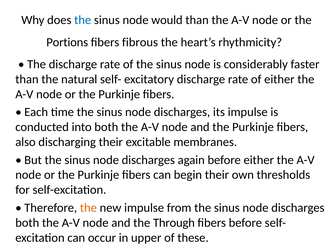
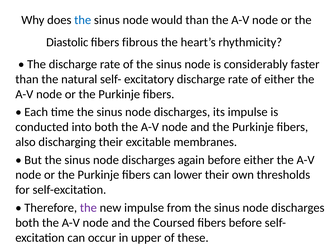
Portions: Portions -> Diastolic
begin: begin -> lower
the at (88, 208) colour: orange -> purple
Through: Through -> Coursed
